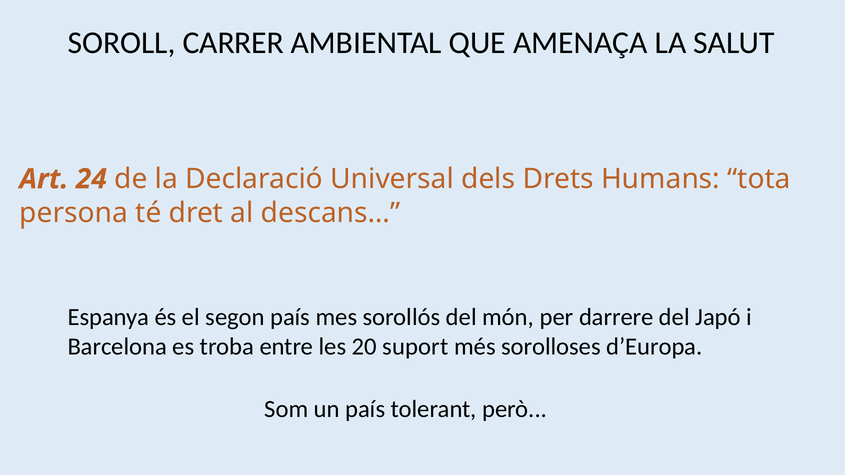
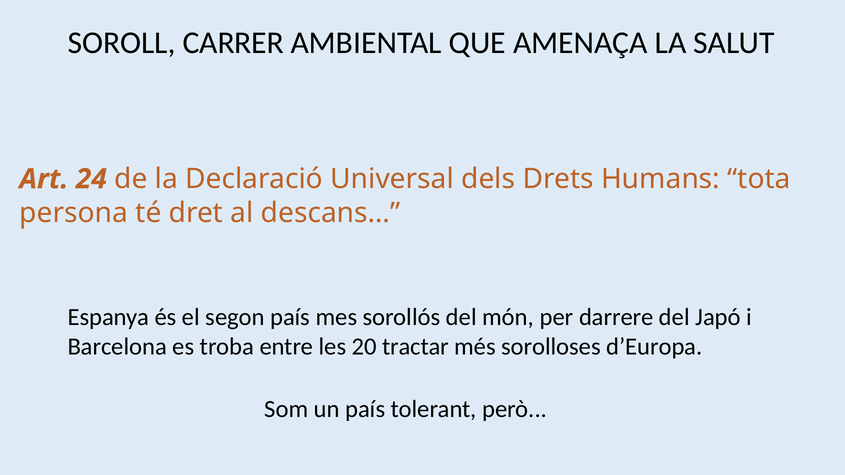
suport: suport -> tractar
